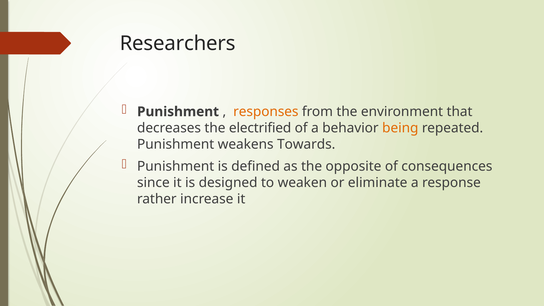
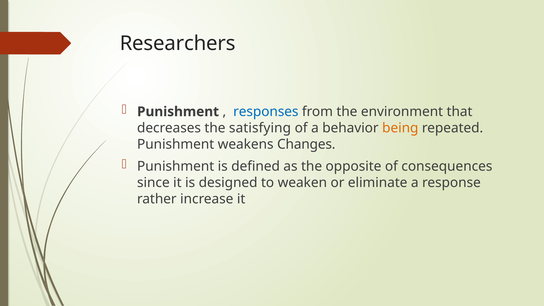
responses colour: orange -> blue
electrified: electrified -> satisfying
Towards: Towards -> Changes
